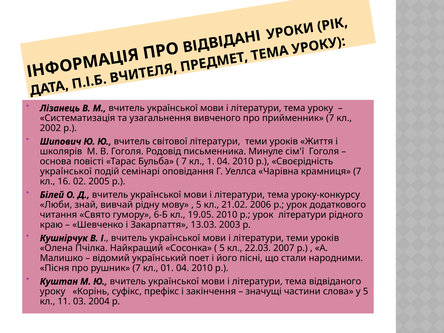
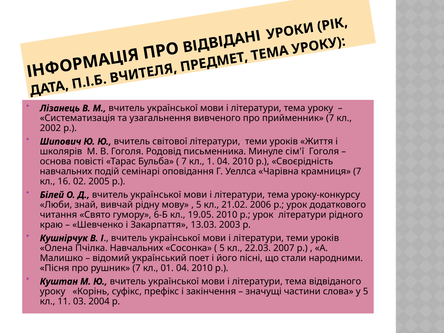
української at (66, 172): української -> навчальних
Пчілка Найкращий: Найкращий -> Навчальних
